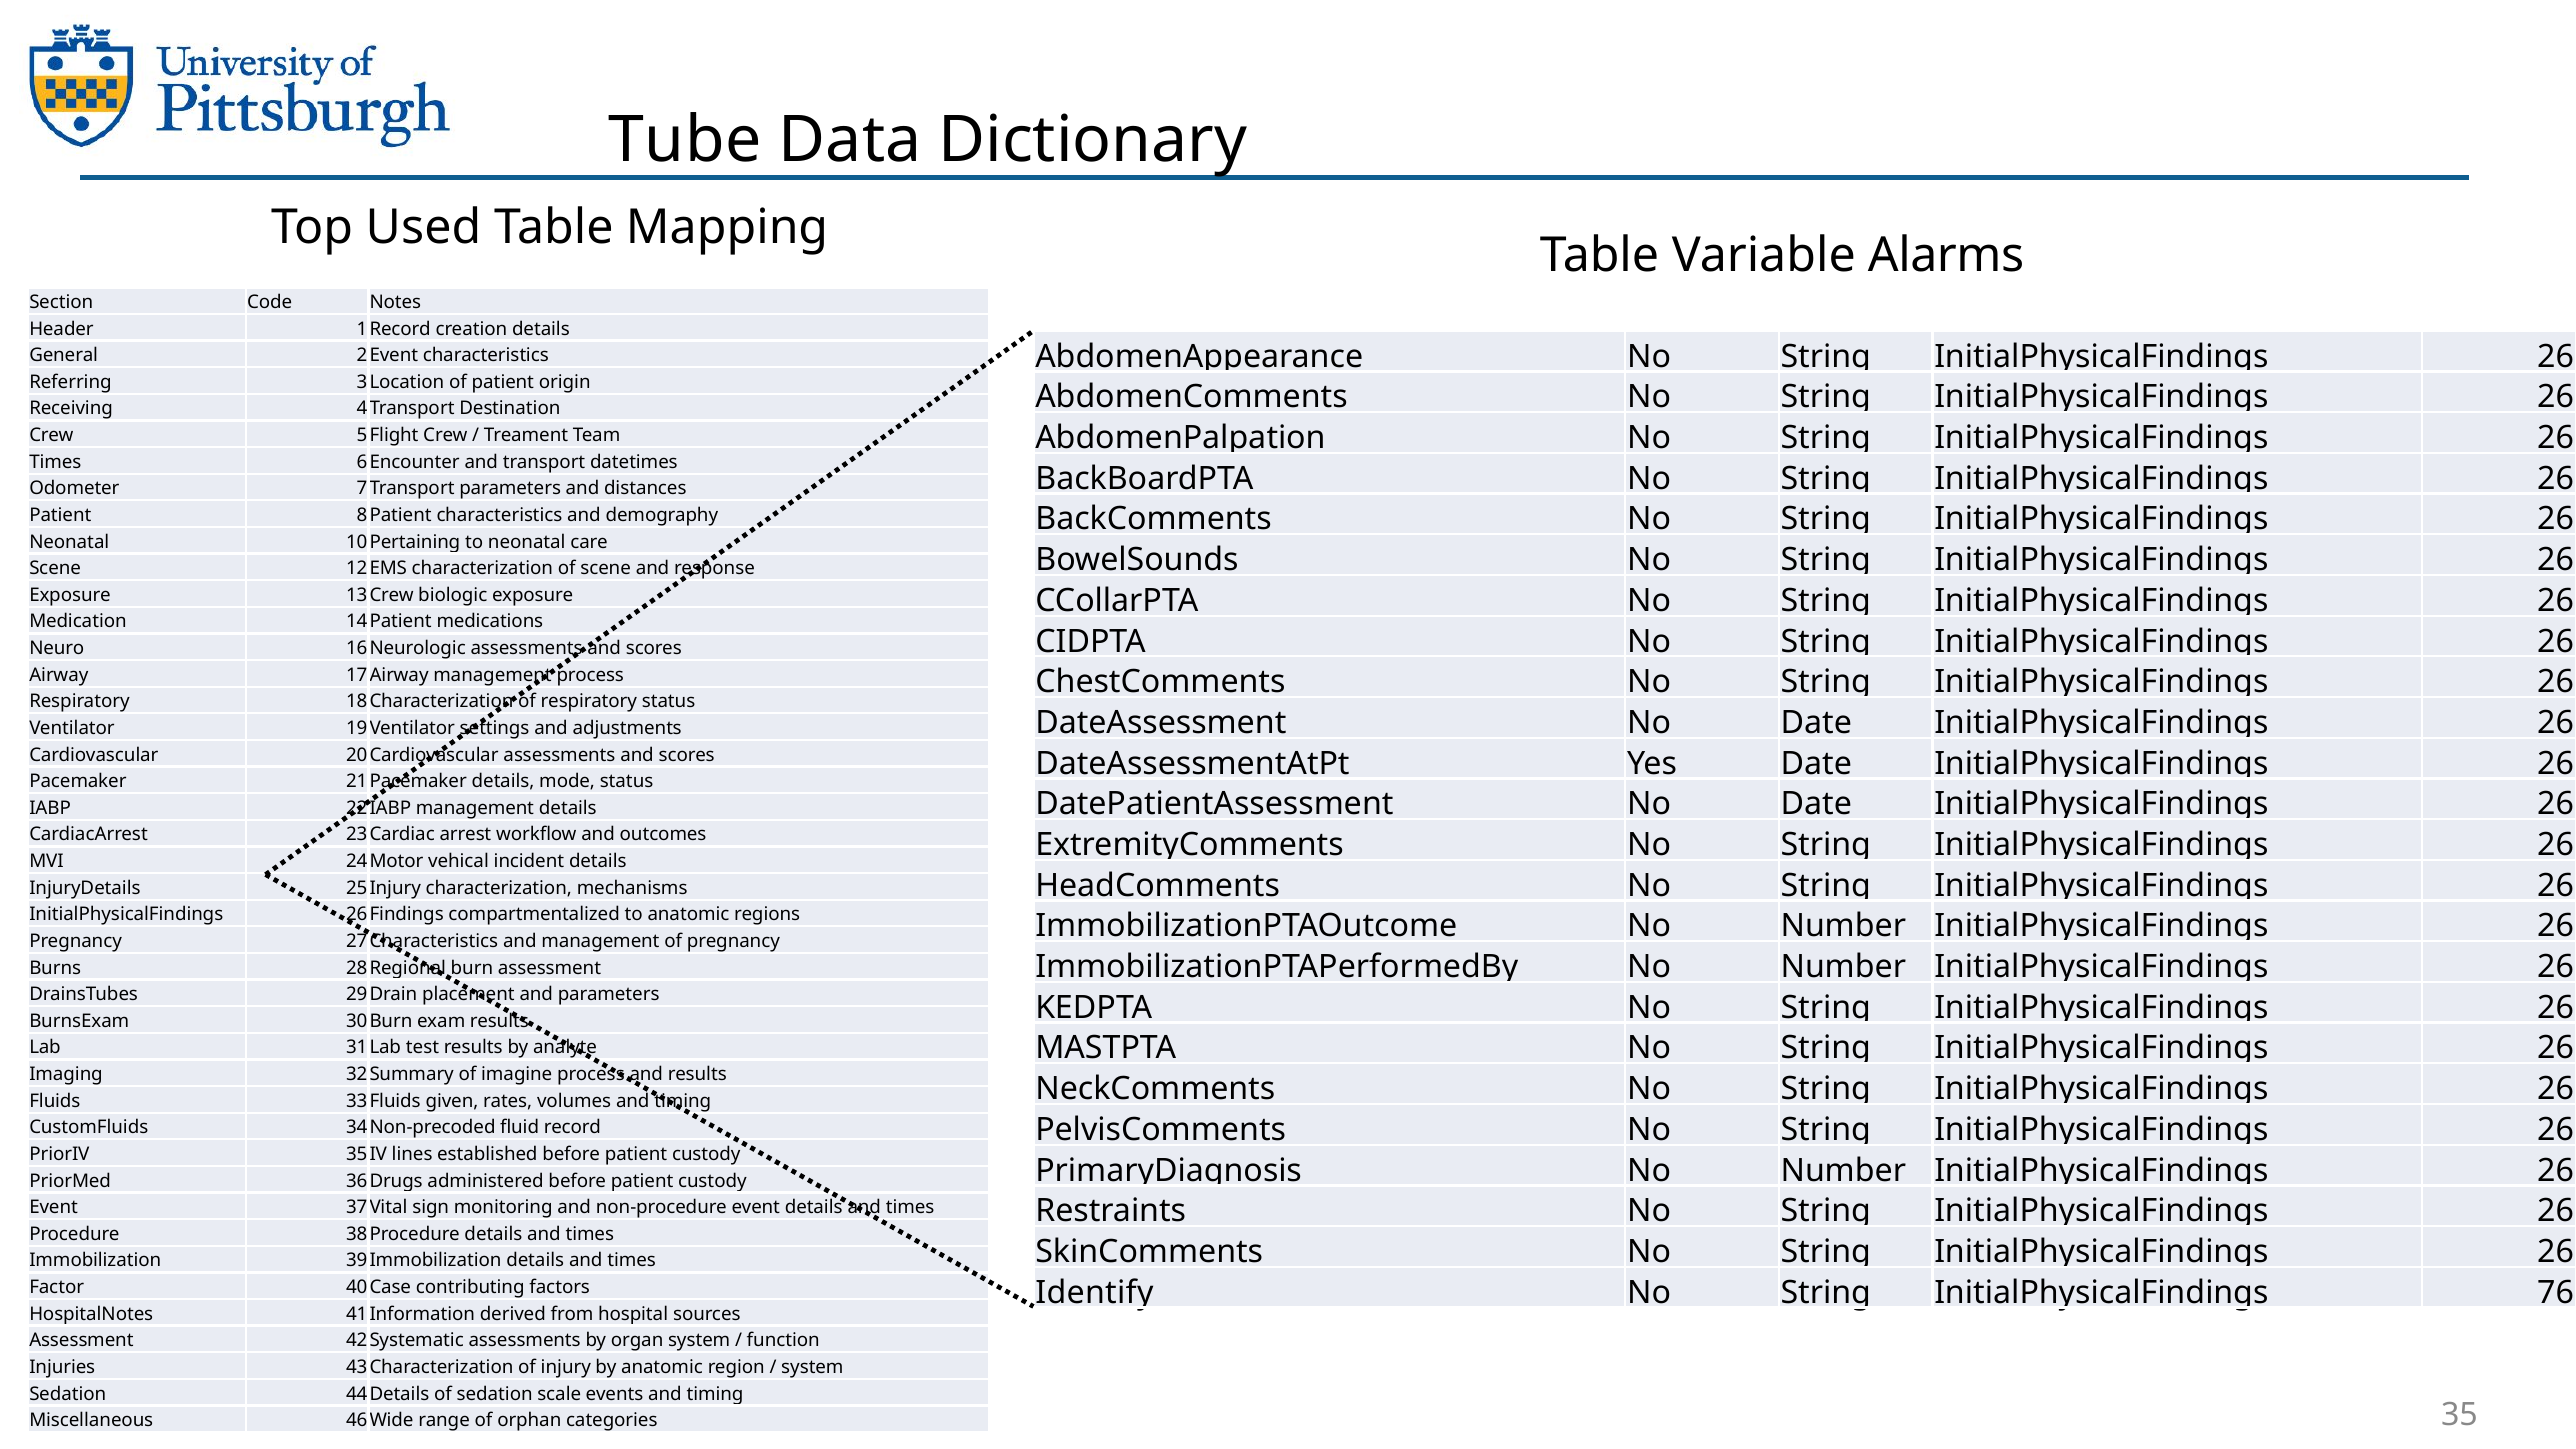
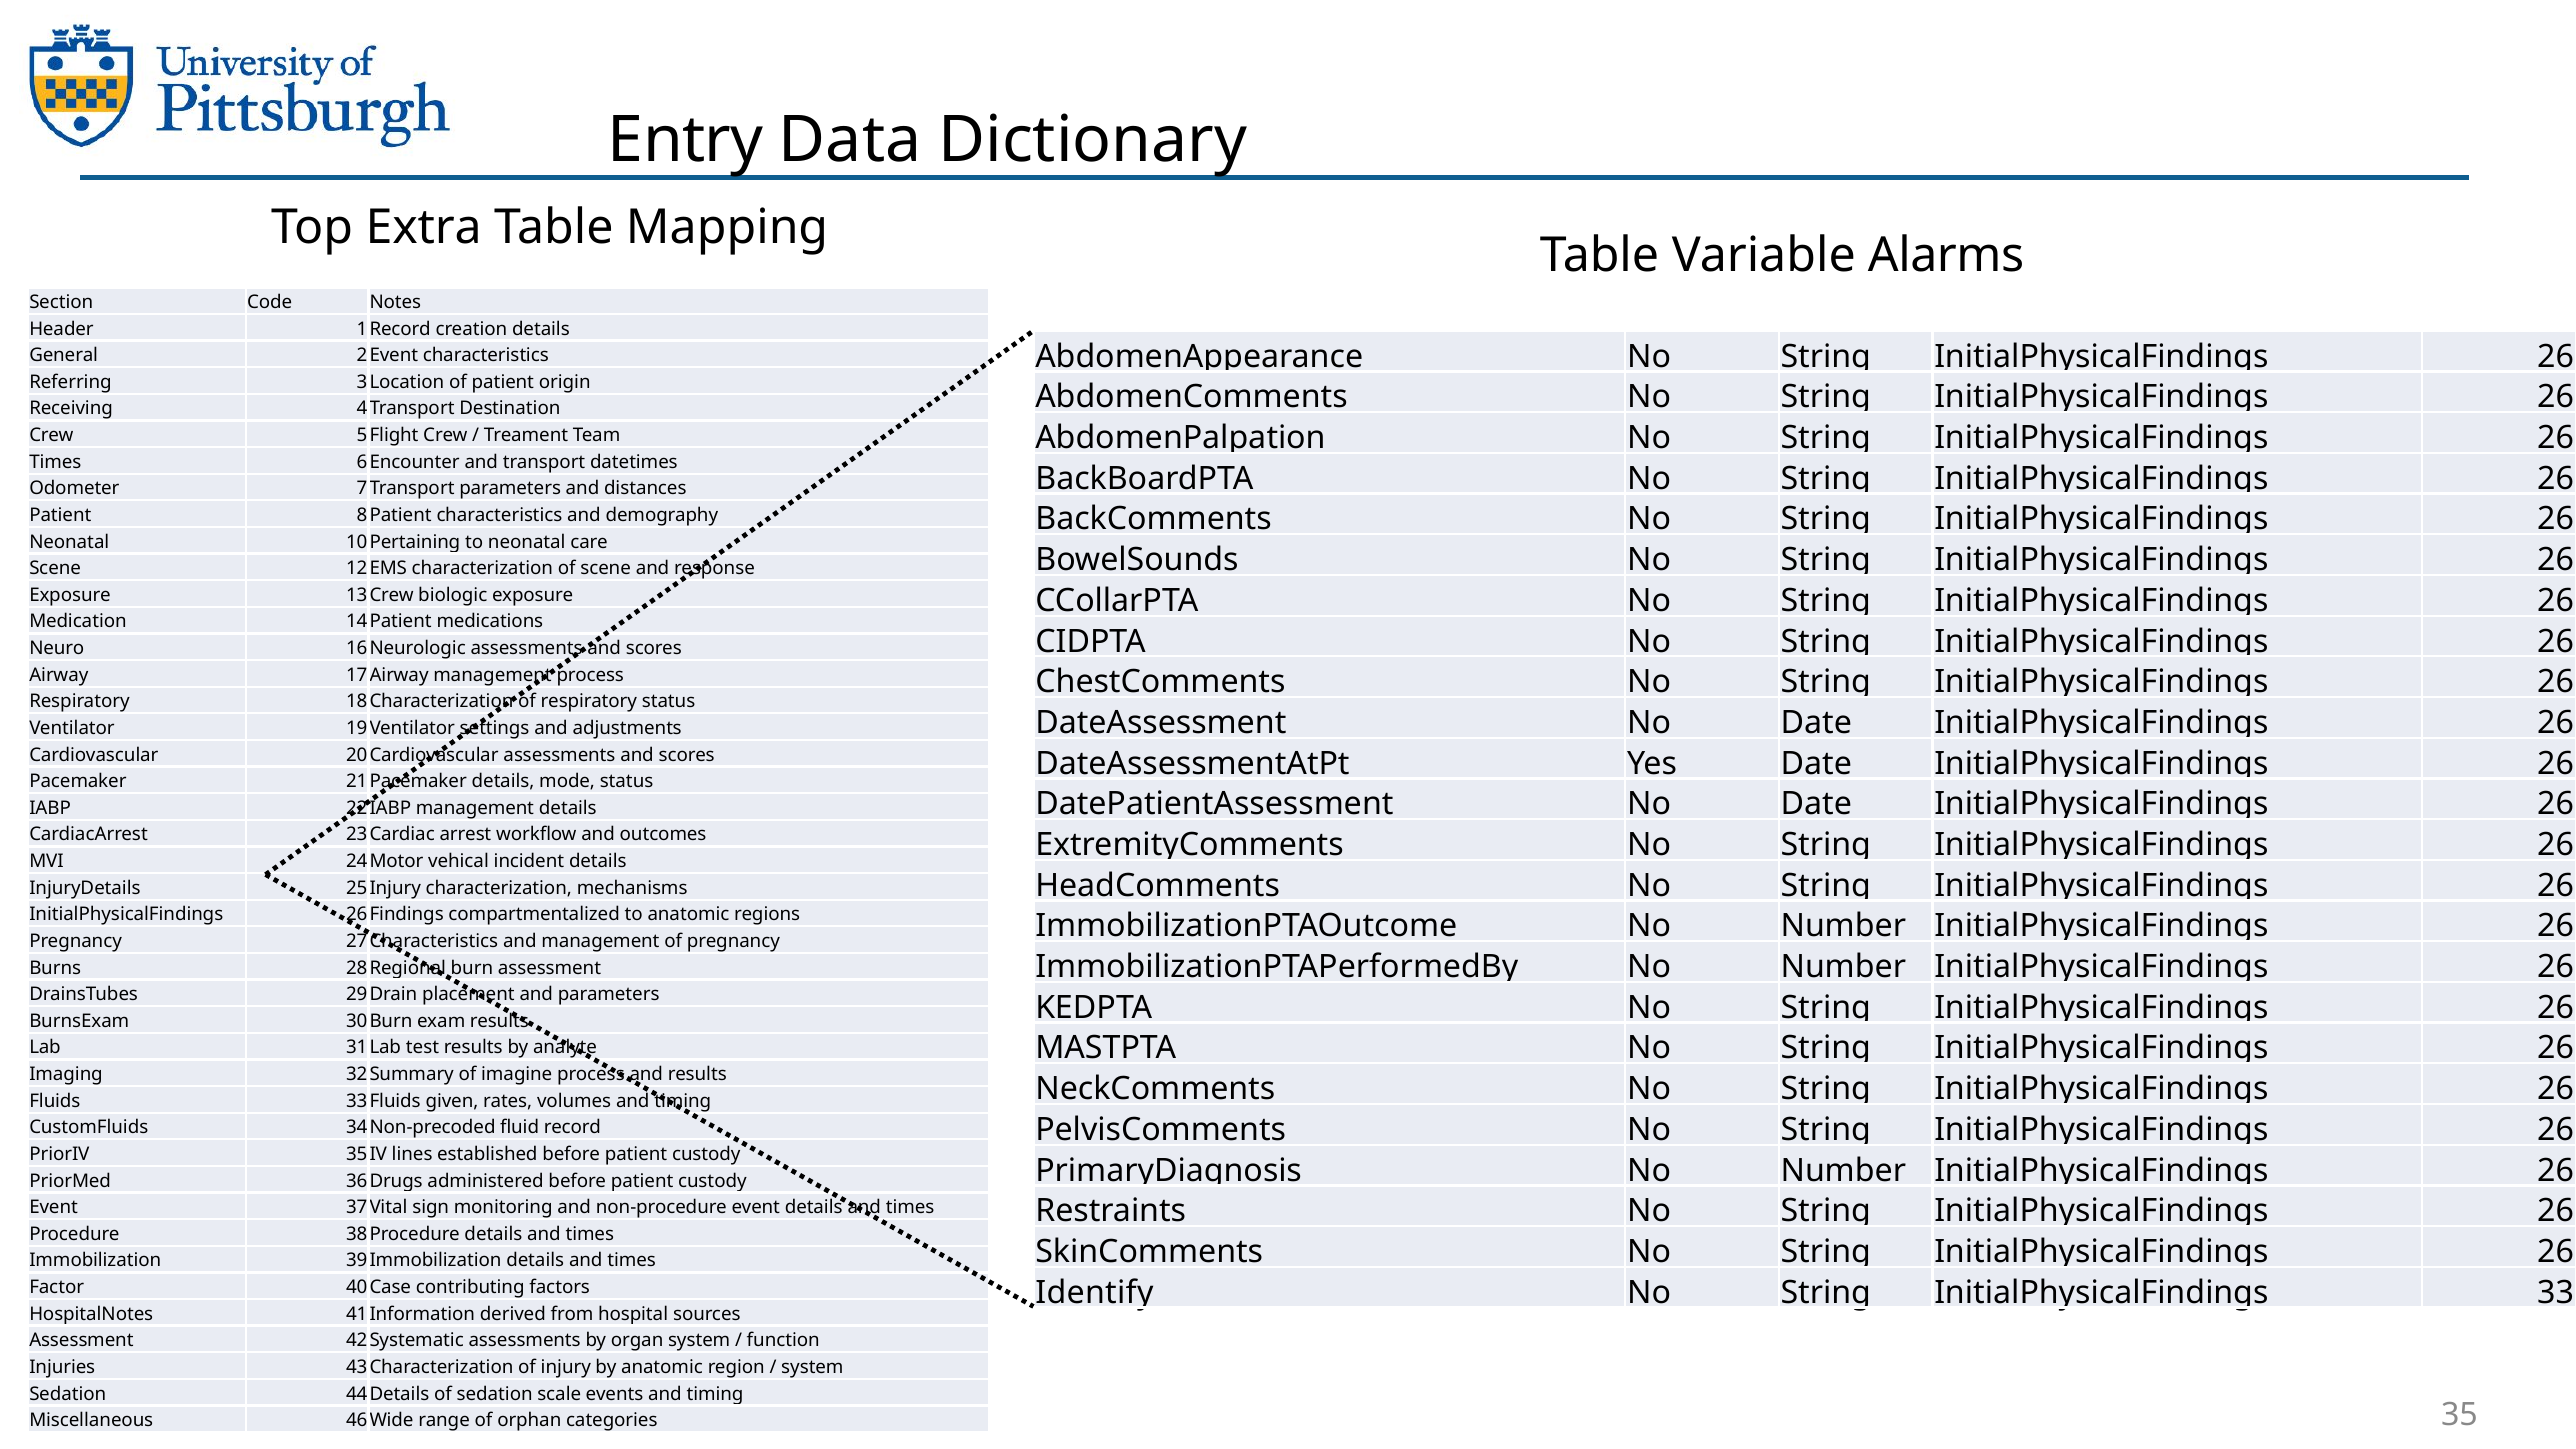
Tube: Tube -> Entry
Used: Used -> Extra
76: 76 -> 33
